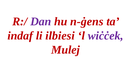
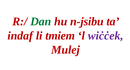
Dan colour: purple -> green
n-ġens: n-ġens -> n-jsibu
ilbiesi: ilbiesi -> tmiem
